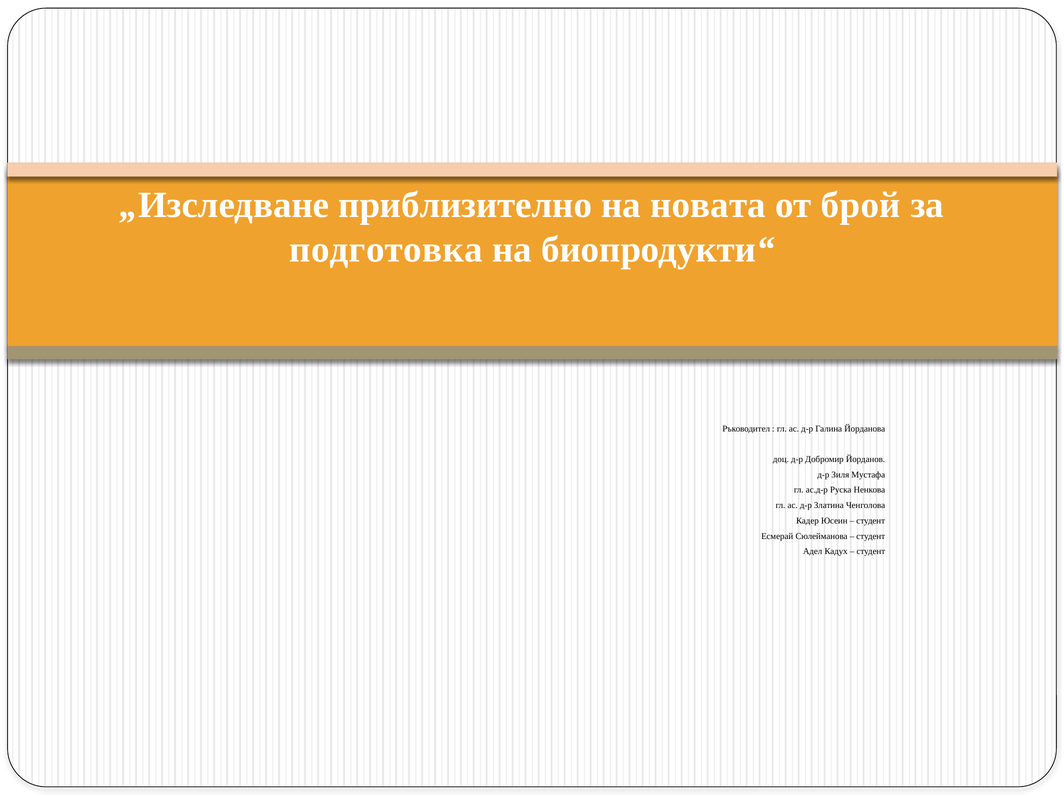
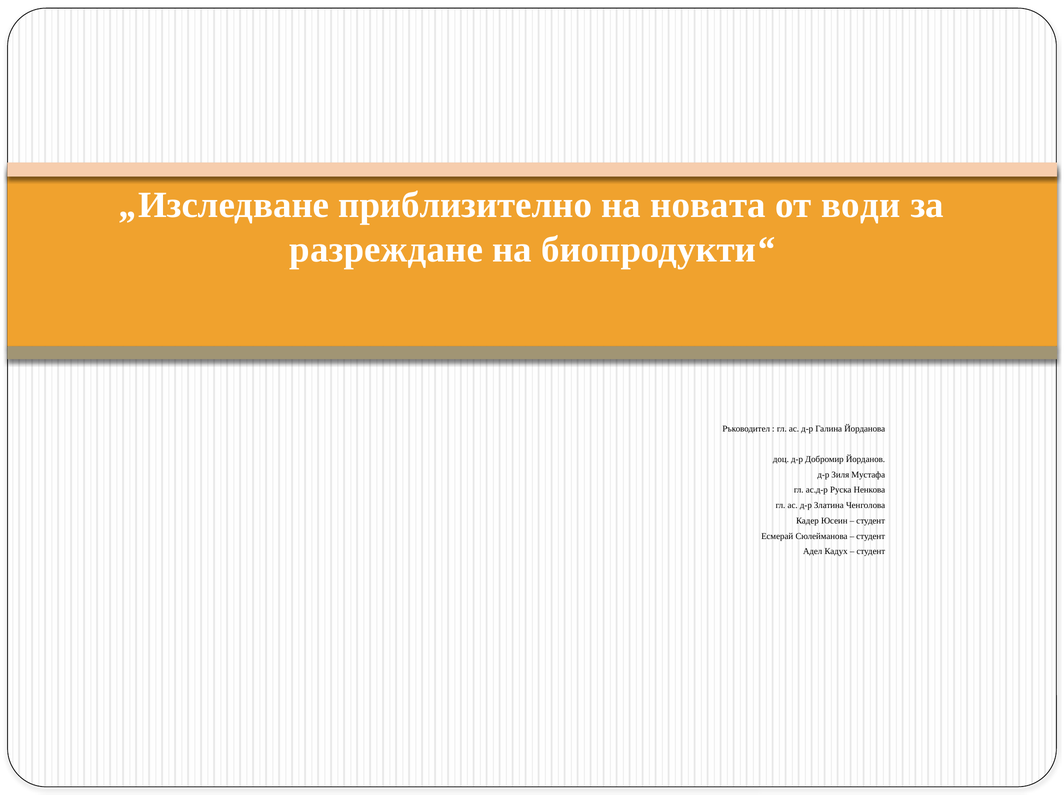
брой: брой -> води
подготовка: подготовка -> разреждане
